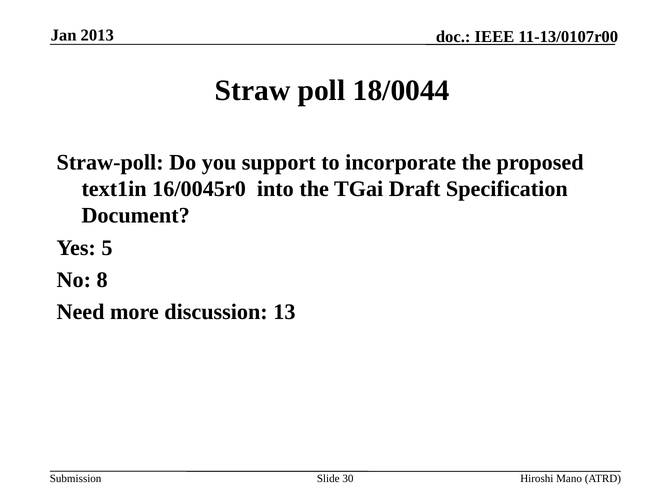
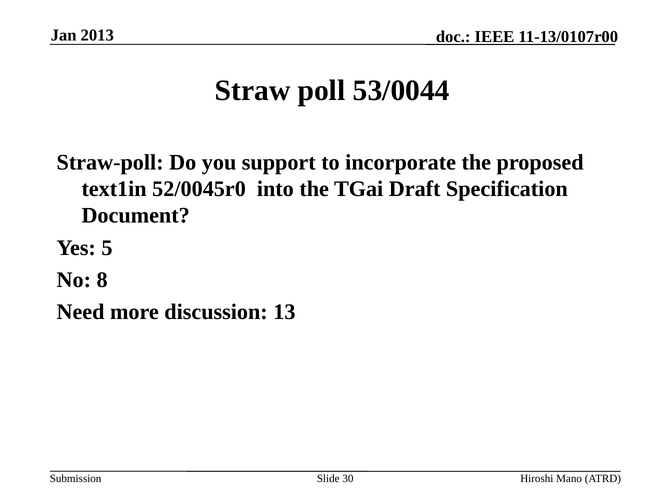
18/0044: 18/0044 -> 53/0044
16/0045r0: 16/0045r0 -> 52/0045r0
